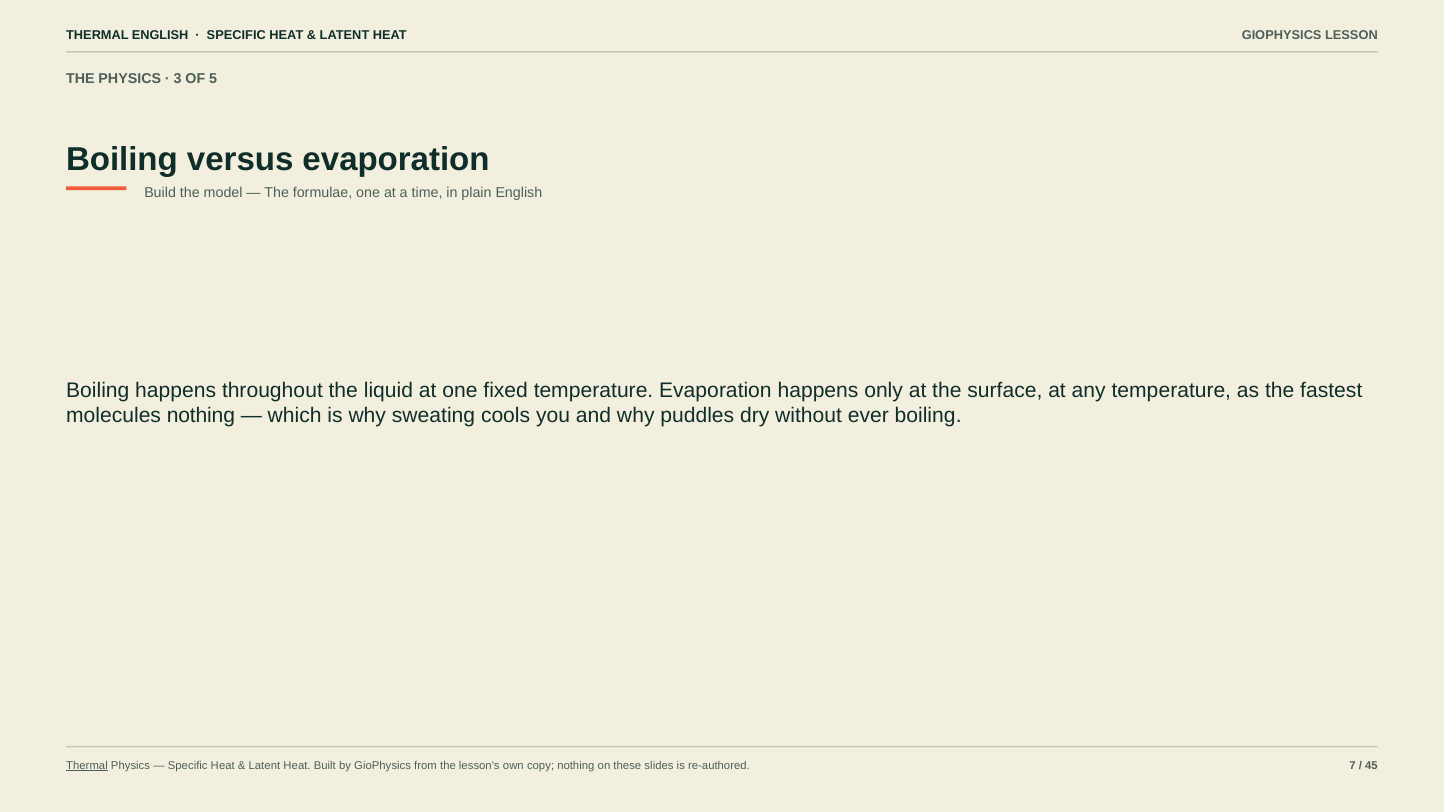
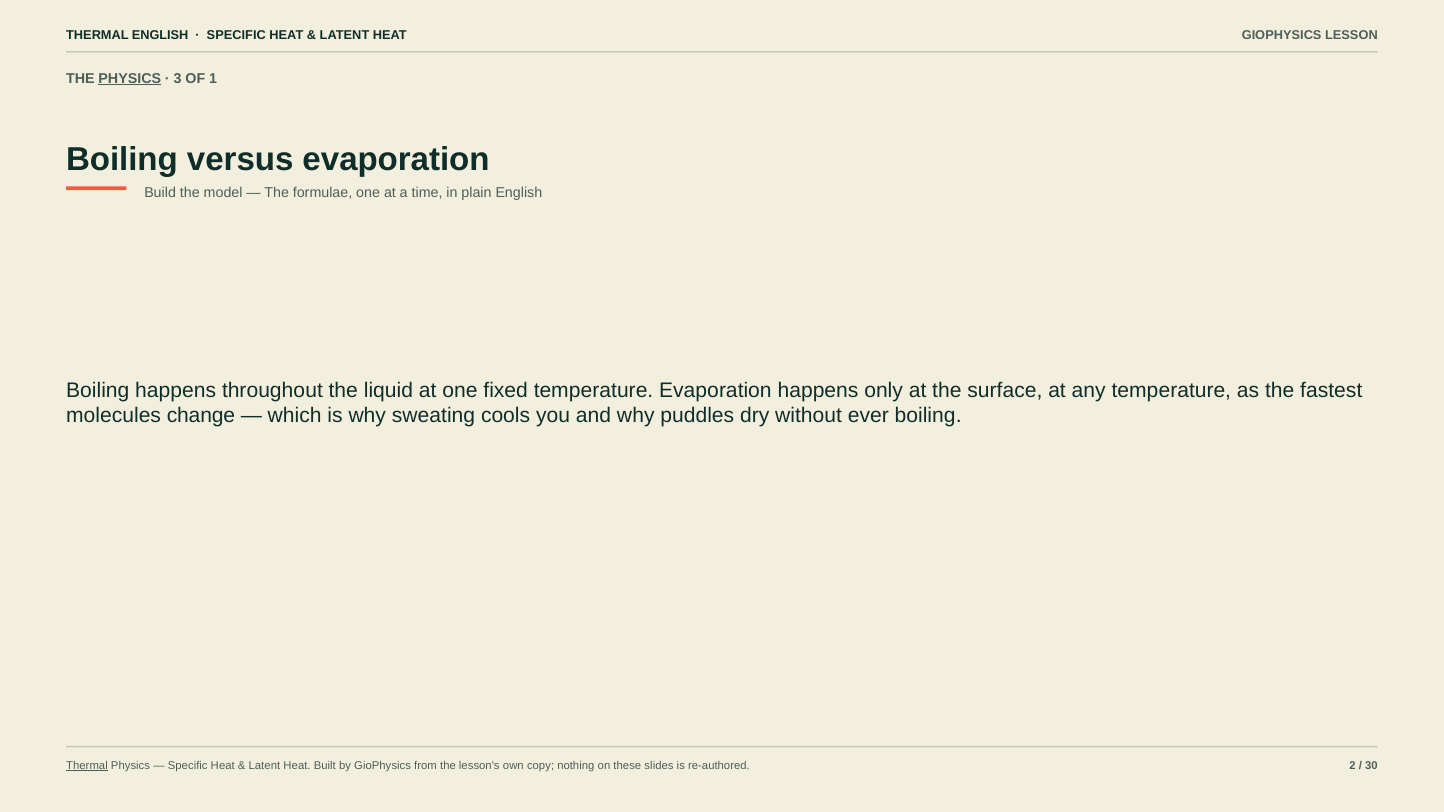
PHYSICS at (130, 79) underline: none -> present
5: 5 -> 1
molecules nothing: nothing -> change
7: 7 -> 2
45: 45 -> 30
